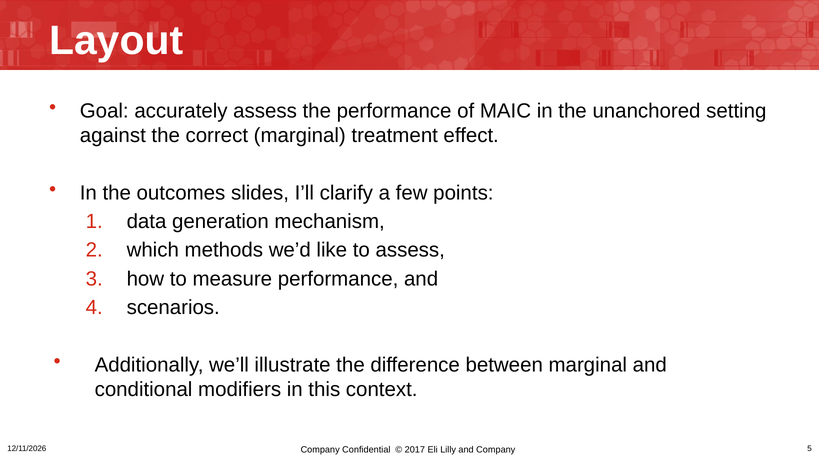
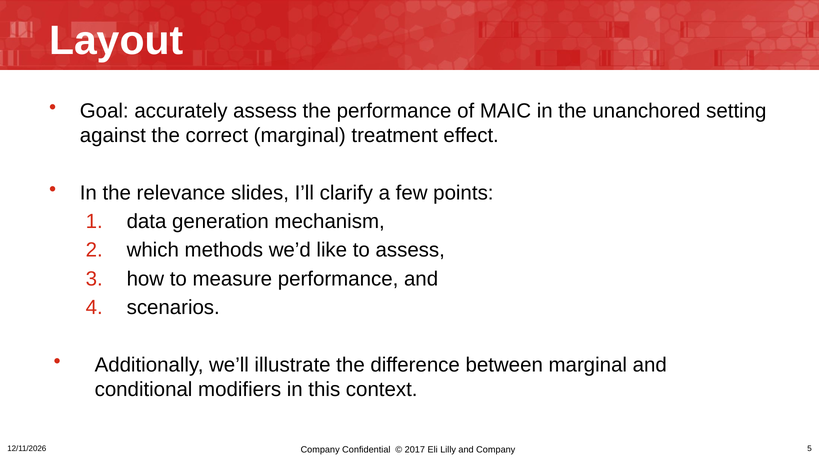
outcomes: outcomes -> relevance
